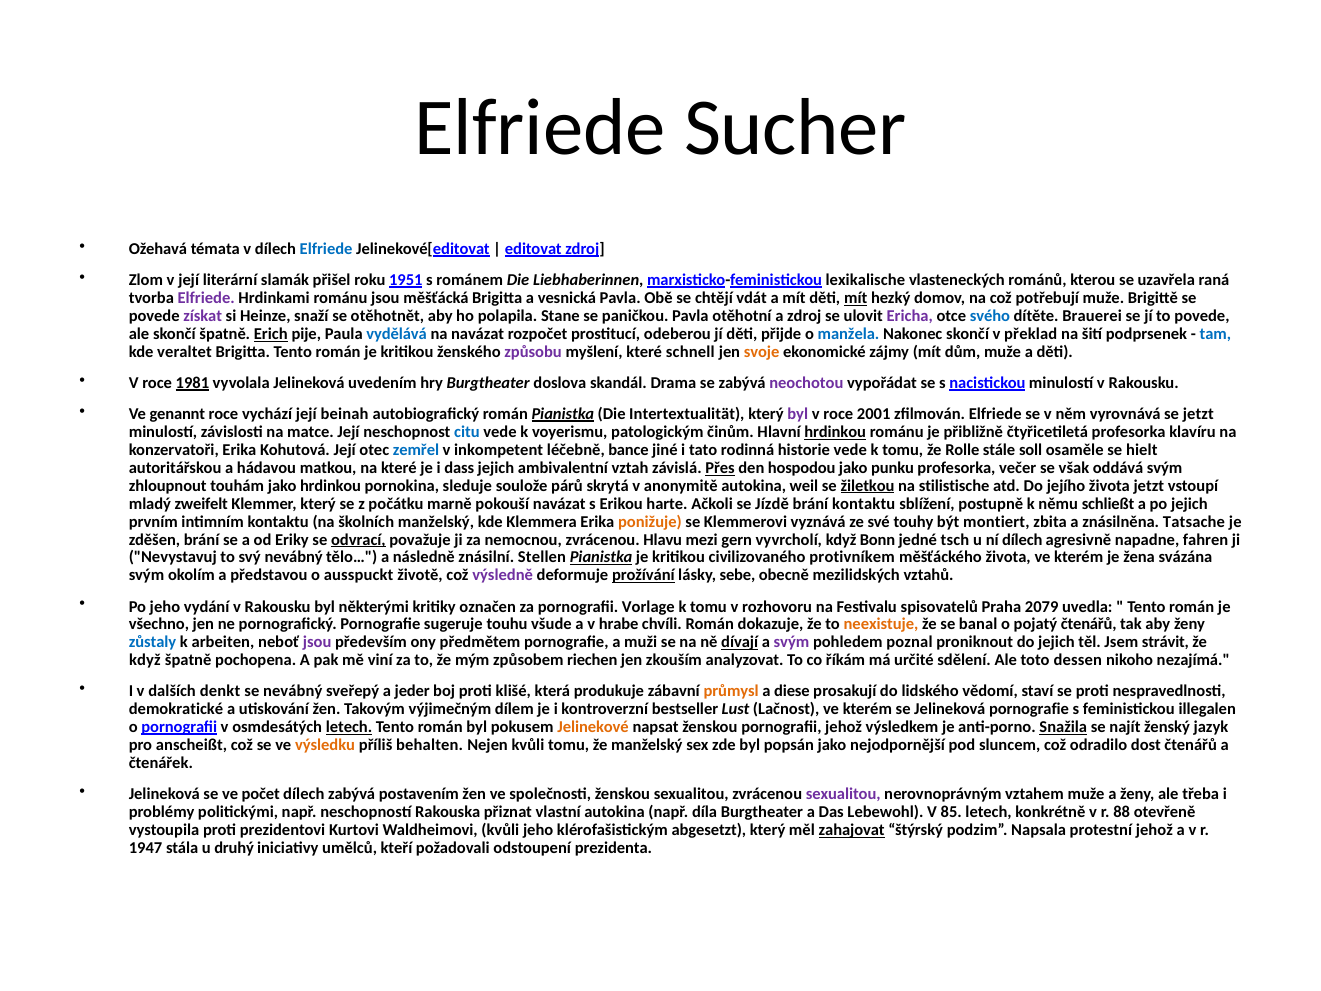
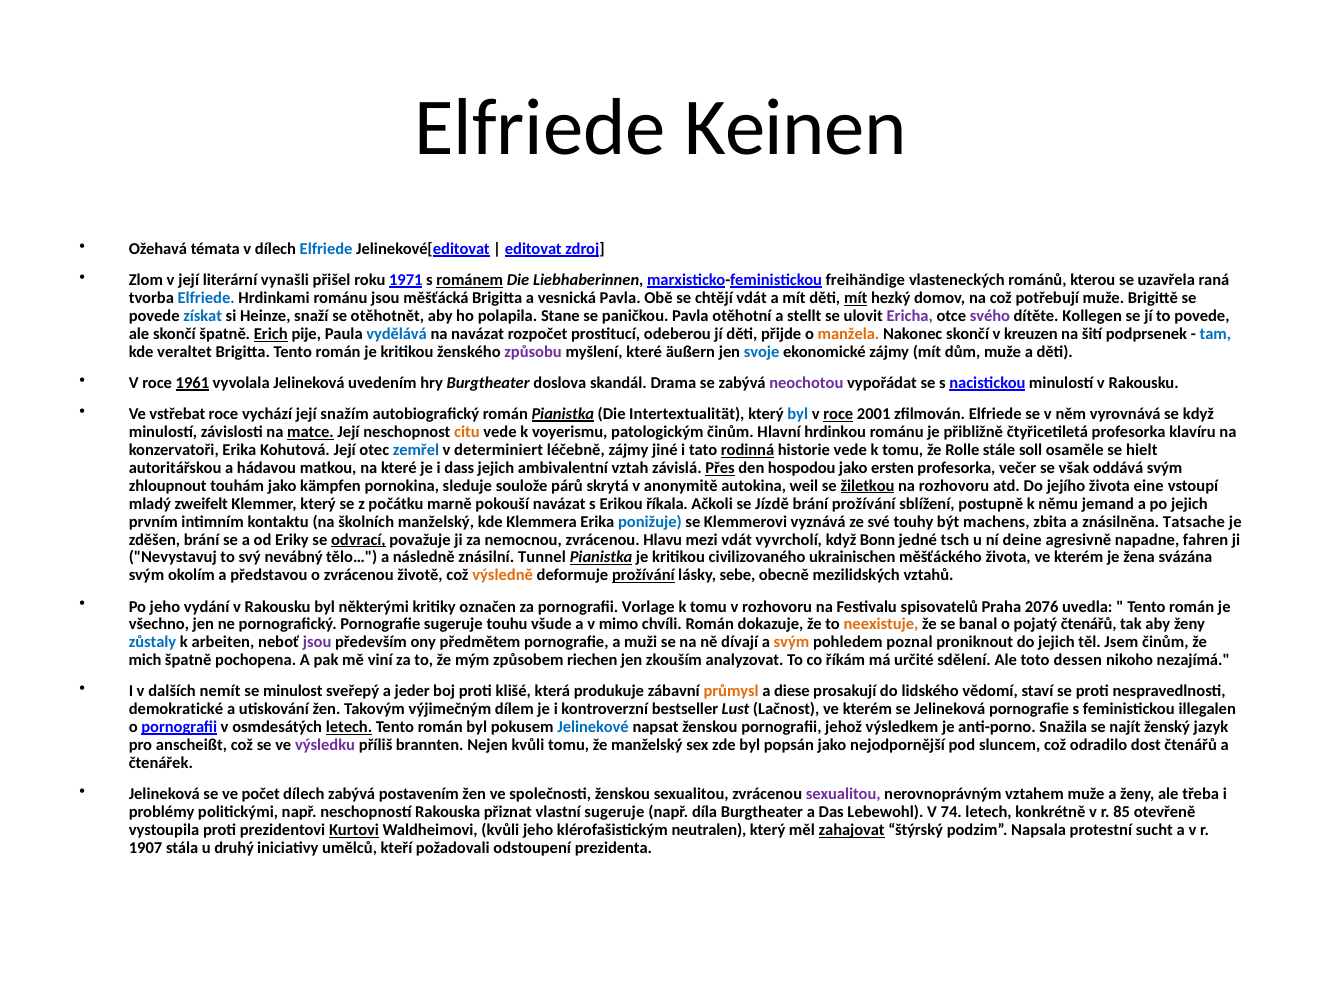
Sucher: Sucher -> Keinen
slamák: slamák -> vynašli
1951: 1951 -> 1971
románem underline: none -> present
lexikalische: lexikalische -> freihändige
Elfriede at (206, 298) colour: purple -> blue
získat colour: purple -> blue
a zdroj: zdroj -> stellt
svého colour: blue -> purple
Brauerei: Brauerei -> Kollegen
manžela colour: blue -> orange
překlad: překlad -> kreuzen
schnell: schnell -> äußern
svoje colour: orange -> blue
1981: 1981 -> 1961
genannt: genannt -> vstřebat
beinah: beinah -> snažím
byl at (798, 414) colour: purple -> blue
roce at (838, 414) underline: none -> present
se jetzt: jetzt -> když
matce underline: none -> present
citu colour: blue -> orange
hrdinkou at (835, 432) underline: present -> none
inkompetent: inkompetent -> determiniert
léčebně bance: bance -> zájmy
rodinná underline: none -> present
punku: punku -> ersten
jako hrdinkou: hrdinkou -> kämpfen
na stilistische: stilistische -> rozhovoru
života jetzt: jetzt -> eine
harte: harte -> říkala
brání kontaktu: kontaktu -> prožívání
schließt: schließt -> jemand
ponižuje colour: orange -> blue
montiert: montiert -> machens
mezi gern: gern -> vdát
ní dílech: dílech -> deine
Stellen: Stellen -> Tunnel
protivníkem: protivníkem -> ukrainischen
o ausspuckt: ausspuckt -> zvrácenou
výsledně colour: purple -> orange
2079: 2079 -> 2076
hrabe: hrabe -> mimo
dívají underline: present -> none
svým at (791, 642) colour: purple -> orange
Jsem strávit: strávit -> činům
když at (145, 660): když -> mich
denkt: denkt -> nemít
se nevábný: nevábný -> minulost
Jelinekové colour: orange -> blue
Snažila underline: present -> none
výsledku colour: orange -> purple
behalten: behalten -> brannten
vlastní autokina: autokina -> sugeruje
85: 85 -> 74
88: 88 -> 85
Kurtovi underline: none -> present
abgesetzt: abgesetzt -> neutralen
protestní jehož: jehož -> sucht
1947: 1947 -> 1907
